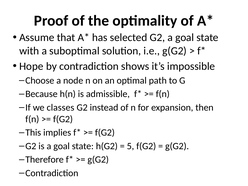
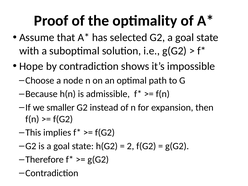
classes: classes -> smaller
5: 5 -> 2
